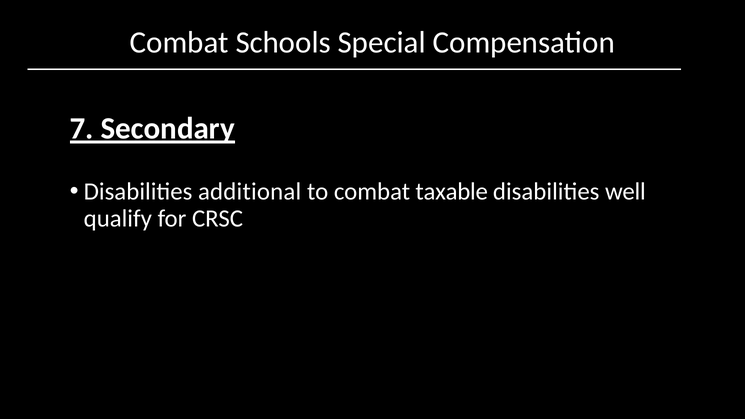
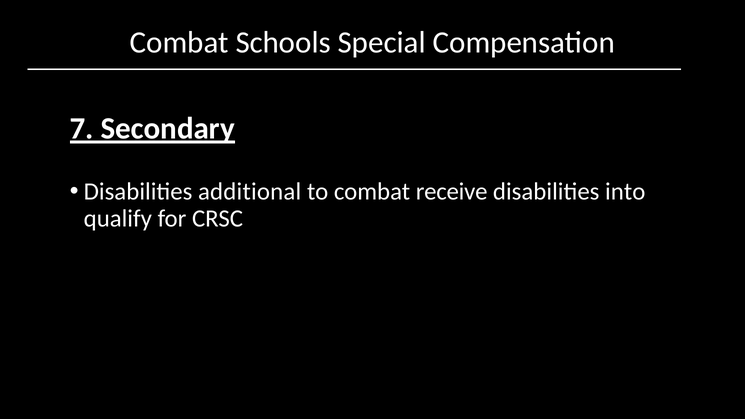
taxable: taxable -> receive
well: well -> into
